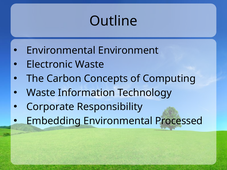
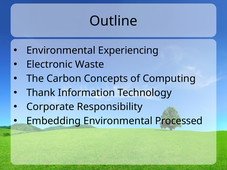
Environment: Environment -> Experiencing
Waste at (41, 93): Waste -> Thank
